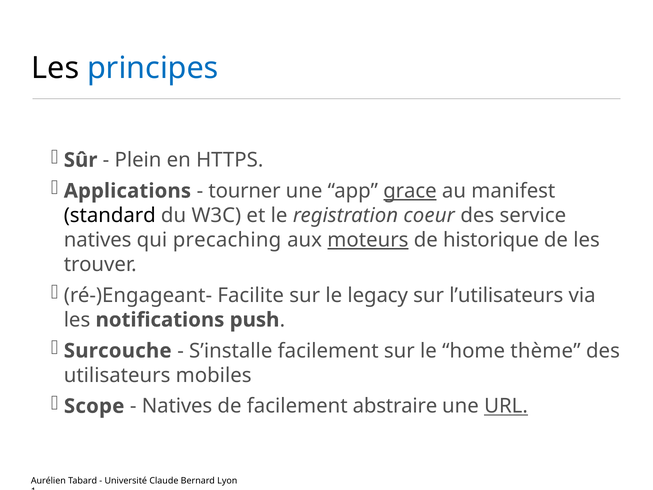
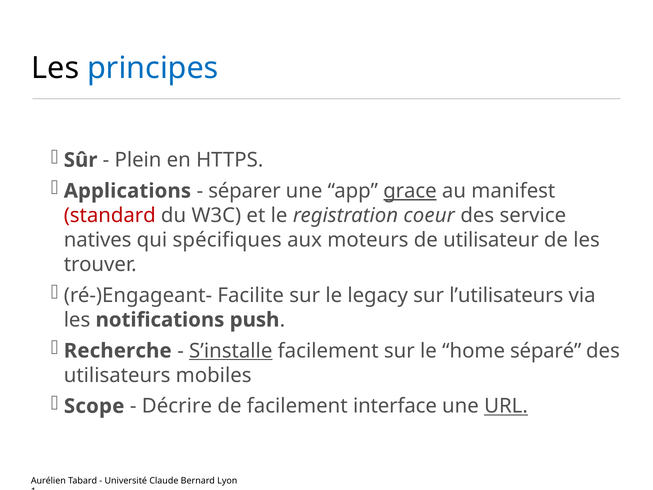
tourner: tourner -> séparer
standard colour: black -> red
precaching: precaching -> spécifiques
moteurs underline: present -> none
historique: historique -> utilisateur
Surcouche: Surcouche -> Recherche
S’installe underline: none -> present
thème: thème -> séparé
Natives at (177, 406): Natives -> Décrire
abstraire: abstraire -> interface
